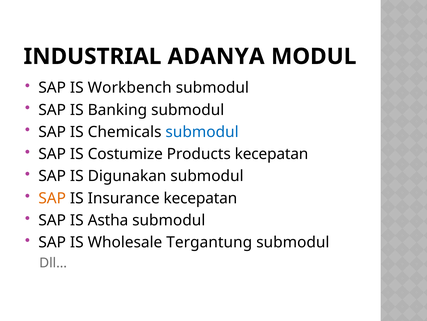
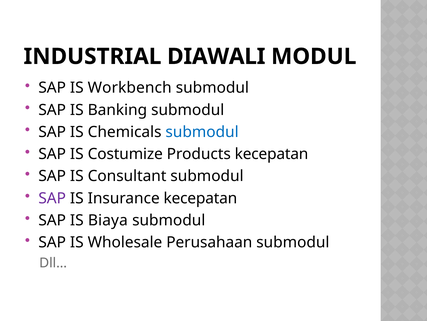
ADANYA: ADANYA -> DIAWALI
Digunakan: Digunakan -> Consultant
SAP at (52, 198) colour: orange -> purple
Astha: Astha -> Biaya
Tergantung: Tergantung -> Perusahaan
